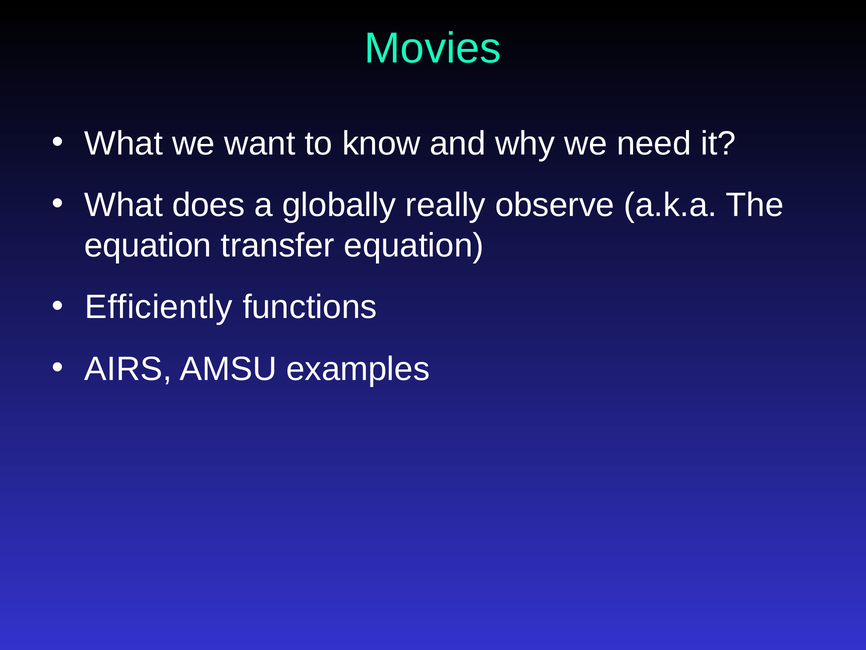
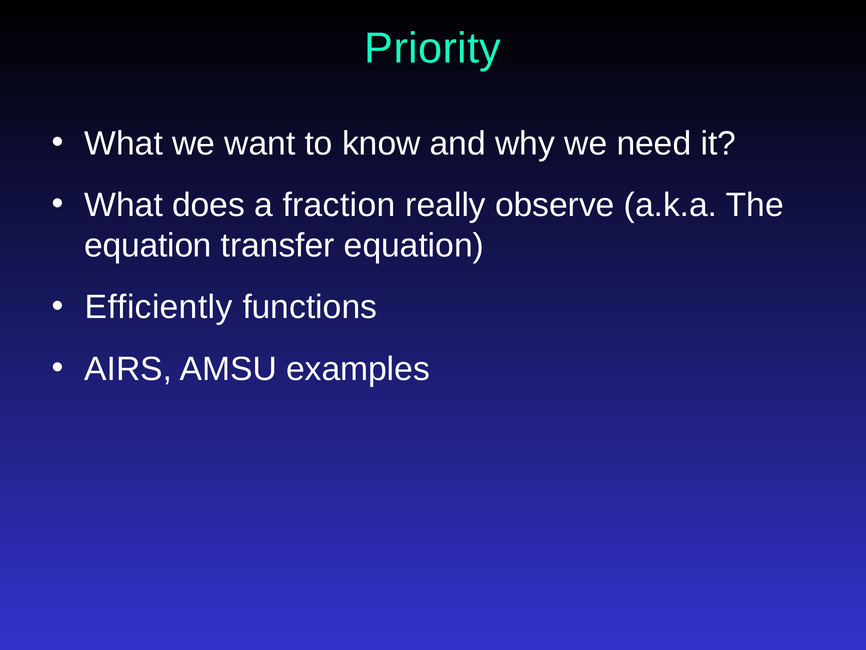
Movies: Movies -> Priority
globally: globally -> fraction
